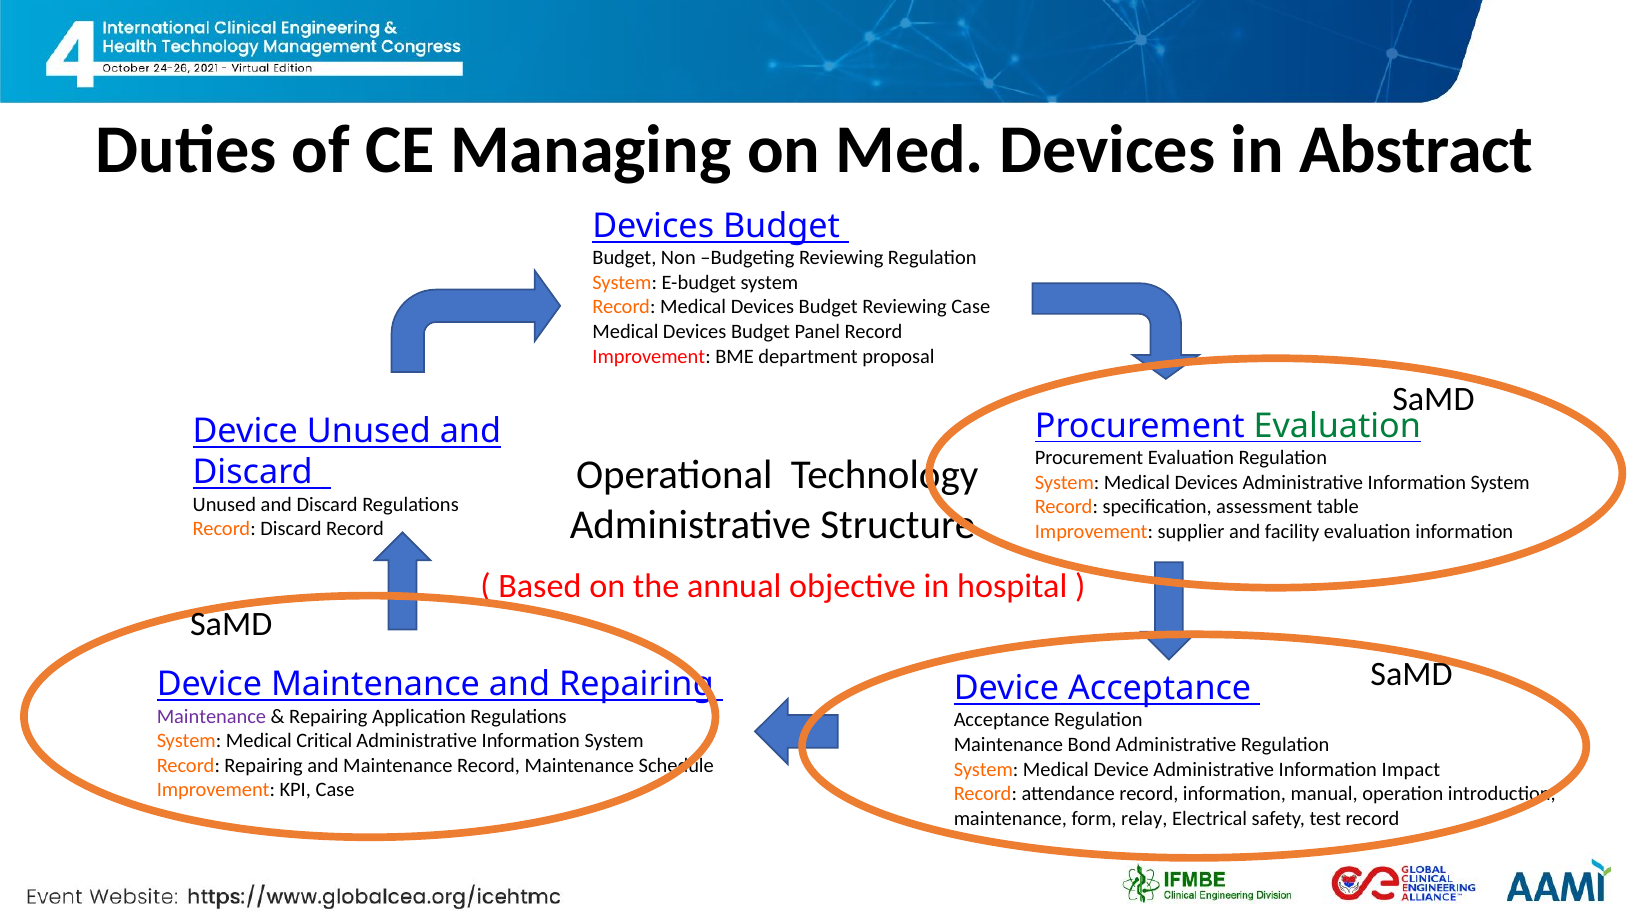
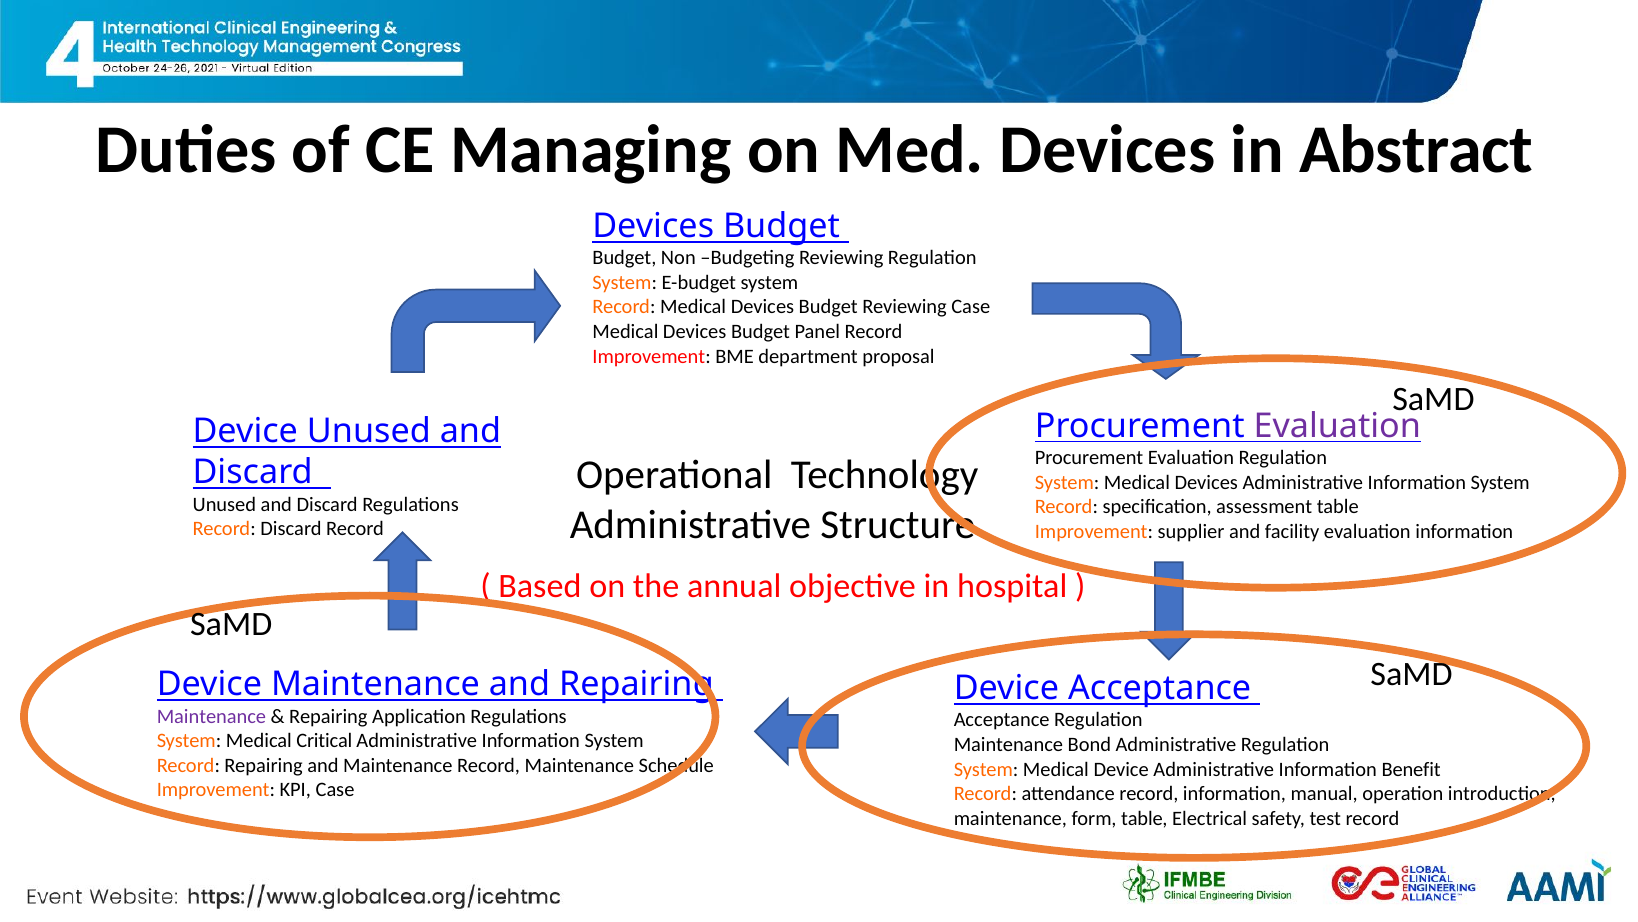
Evaluation at (1337, 426) colour: green -> purple
Impact: Impact -> Benefit
form relay: relay -> table
